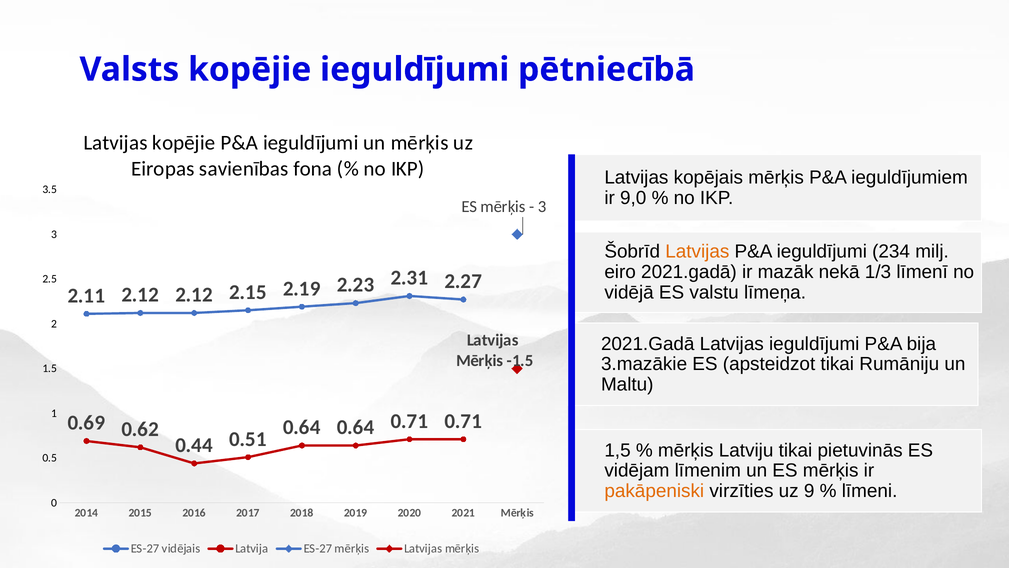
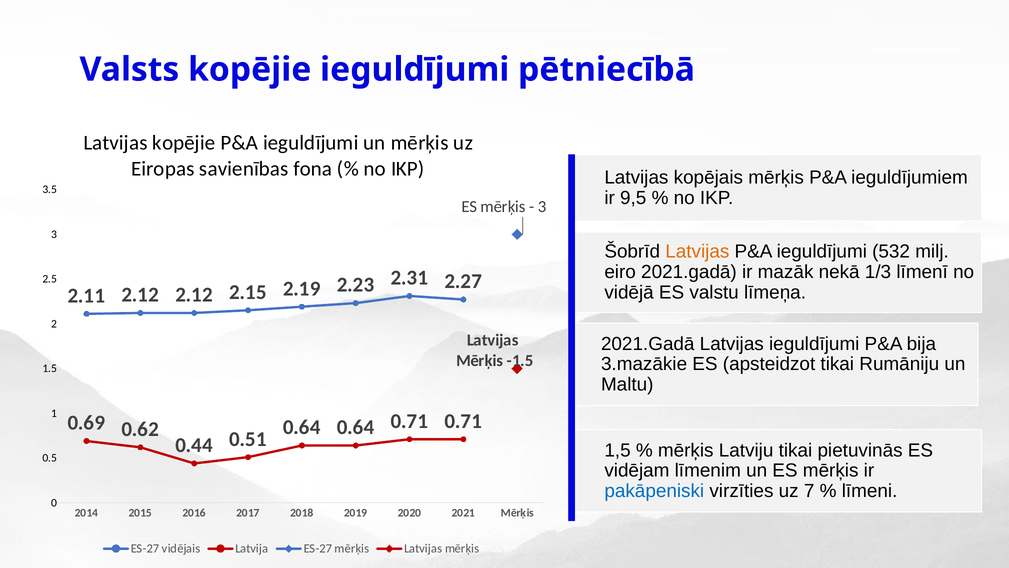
9,0: 9,0 -> 9,5
234: 234 -> 532
pakāpeniski colour: orange -> blue
9: 9 -> 7
